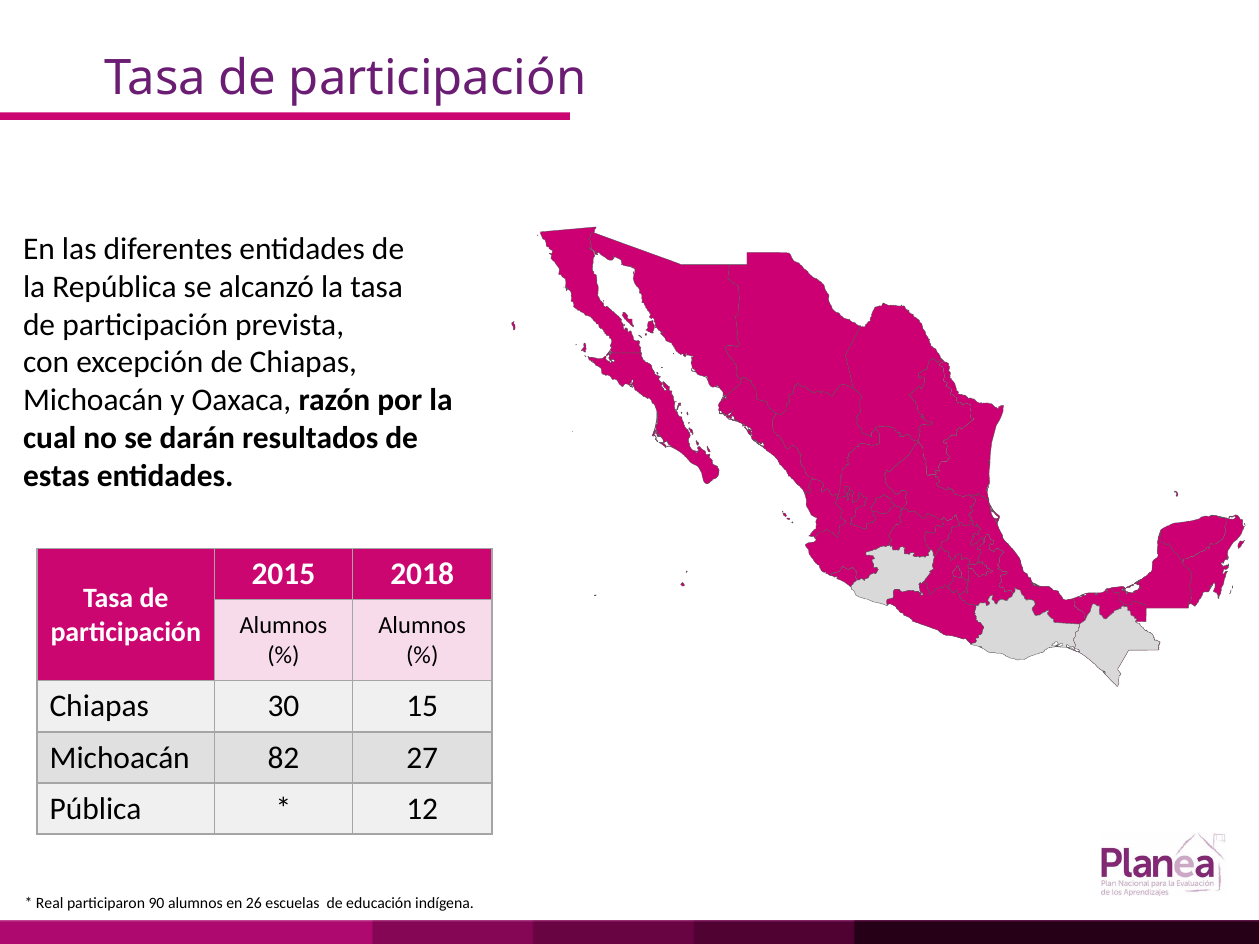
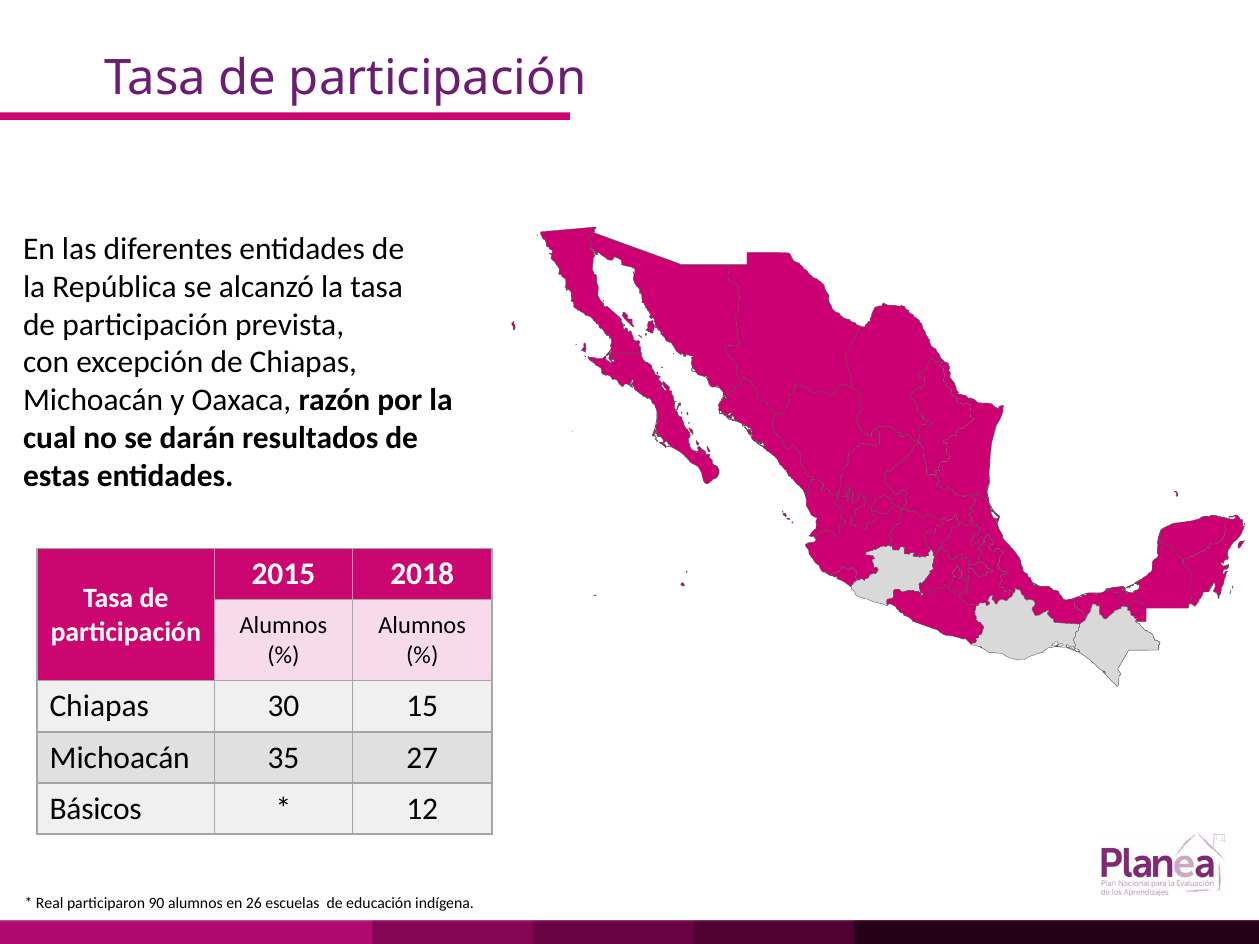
82: 82 -> 35
Pública: Pública -> Básicos
